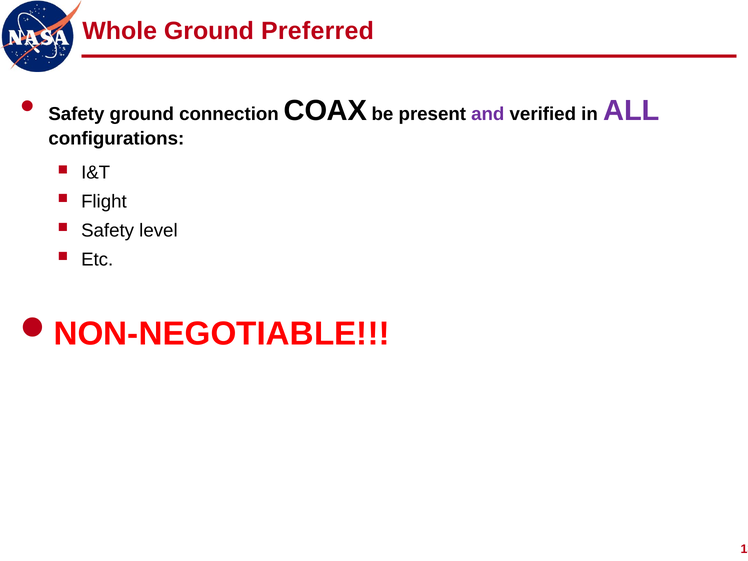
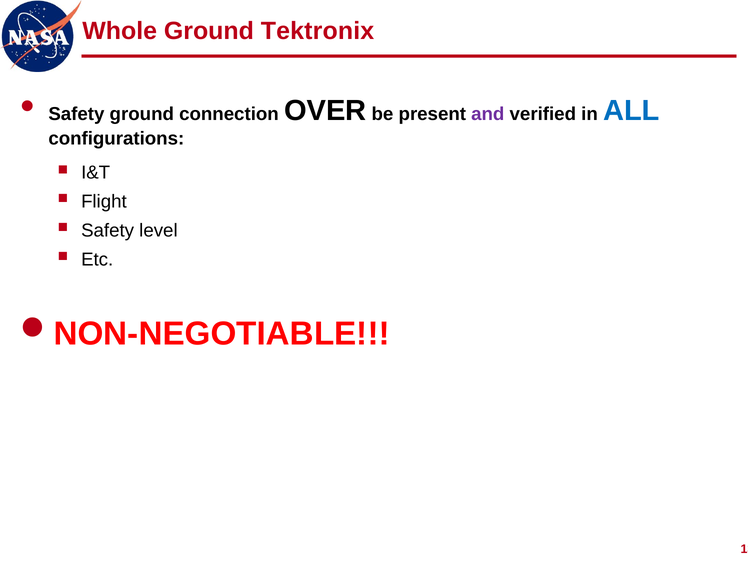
Preferred: Preferred -> Tektronix
COAX: COAX -> OVER
ALL colour: purple -> blue
